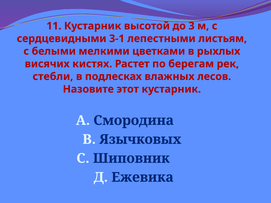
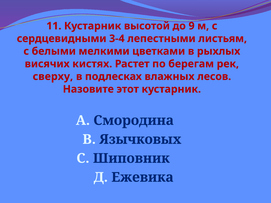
3: 3 -> 9
3-1: 3-1 -> 3-4
стебли: стебли -> сверху
